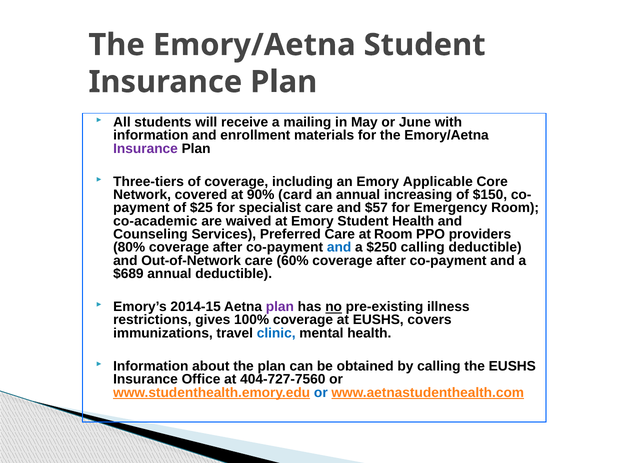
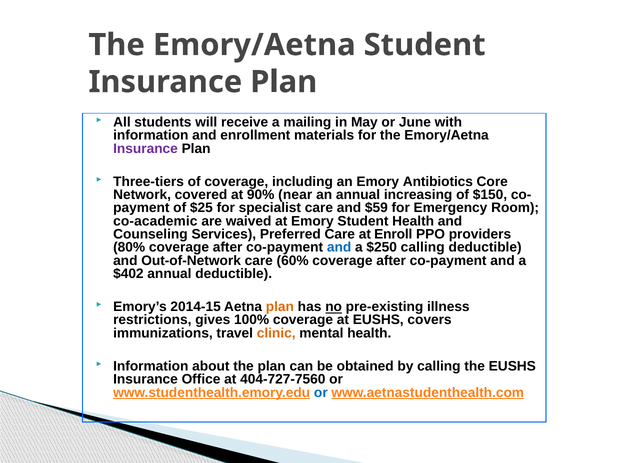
Applicable: Applicable -> Antibiotics
card: card -> near
$57: $57 -> $59
at Room: Room -> Enroll
$689: $689 -> $402
plan at (280, 307) colour: purple -> orange
clinic colour: blue -> orange
